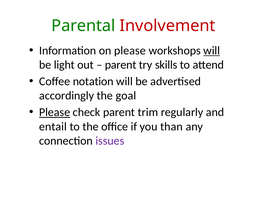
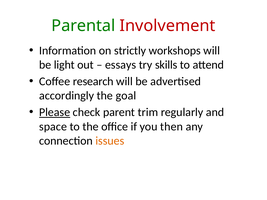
on please: please -> strictly
will at (212, 51) underline: present -> none
parent at (121, 65): parent -> essays
notation: notation -> research
entail: entail -> space
than: than -> then
issues colour: purple -> orange
